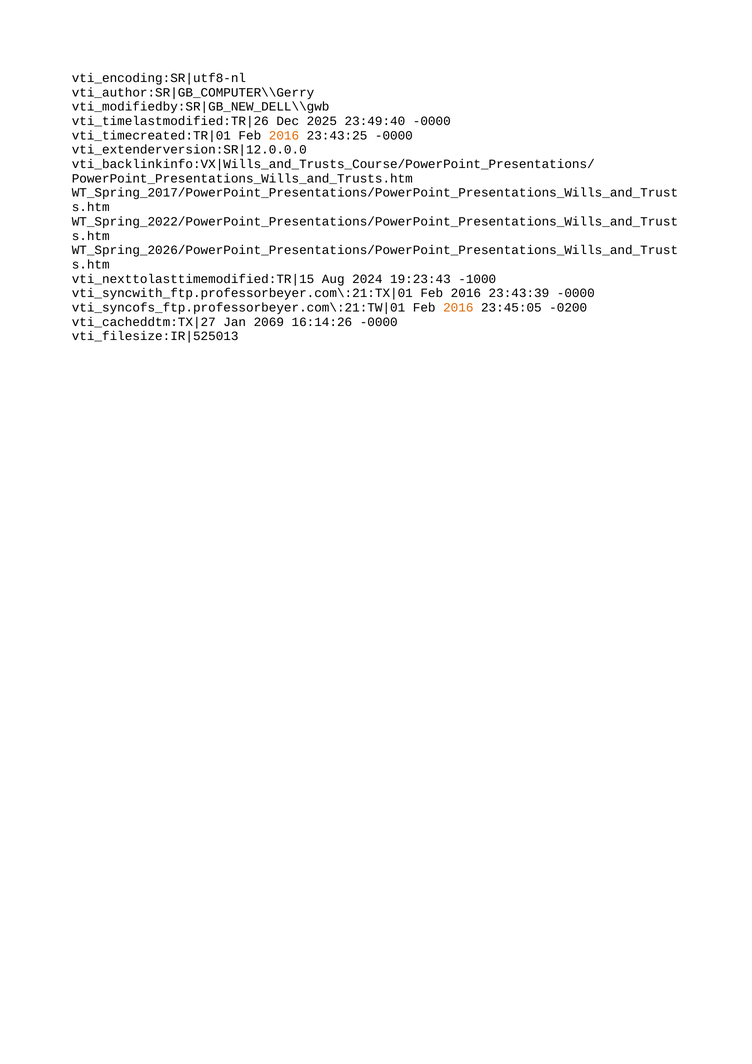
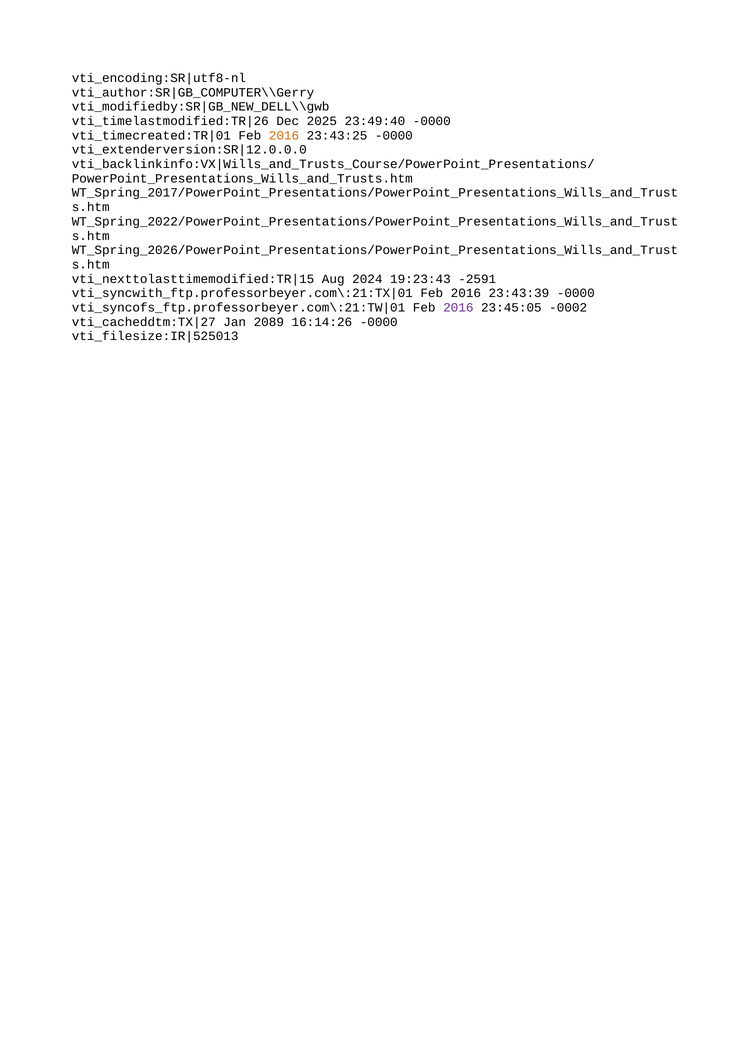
-1000: -1000 -> -2591
2016 at (458, 307) colour: orange -> purple
-0200: -0200 -> -0002
2069: 2069 -> 2089
